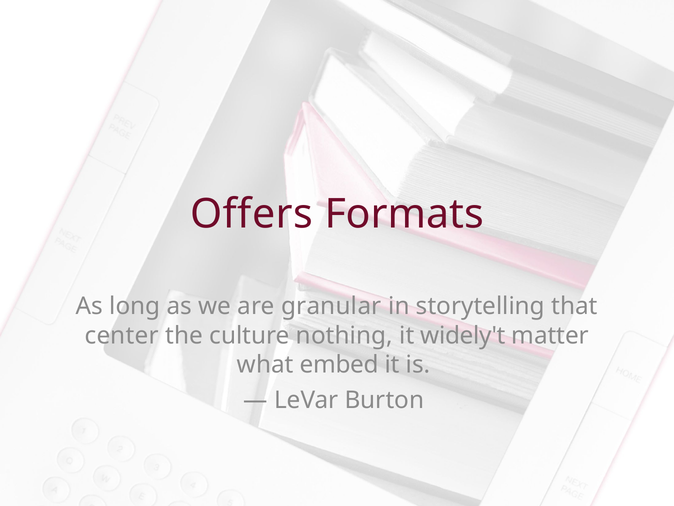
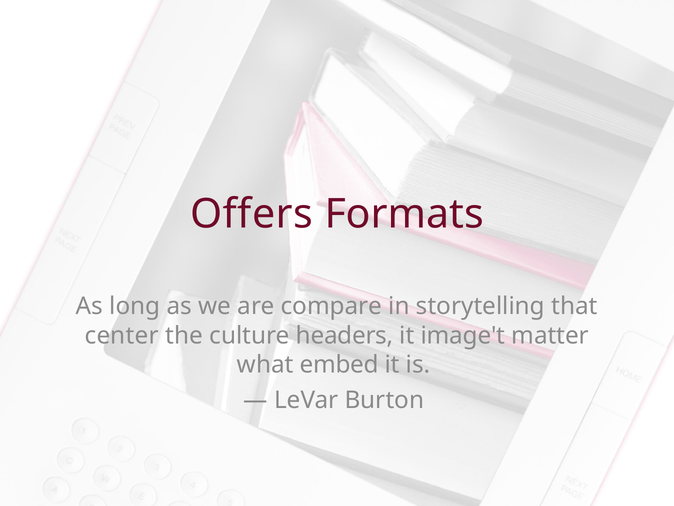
granular: granular -> compare
nothing: nothing -> headers
widely't: widely't -> image't
